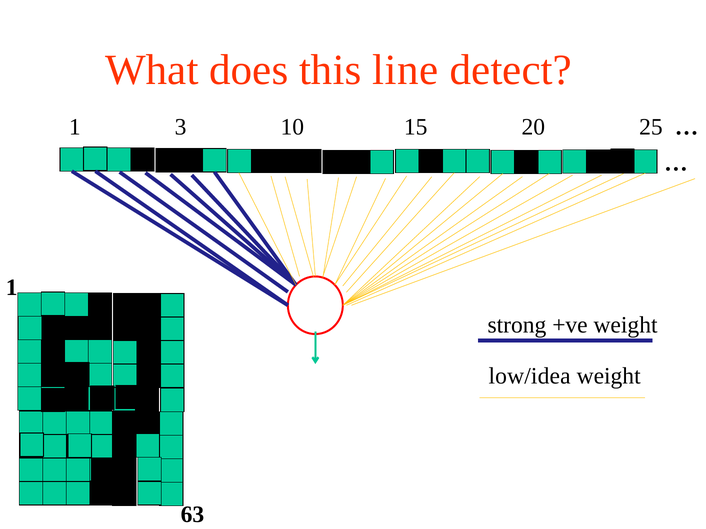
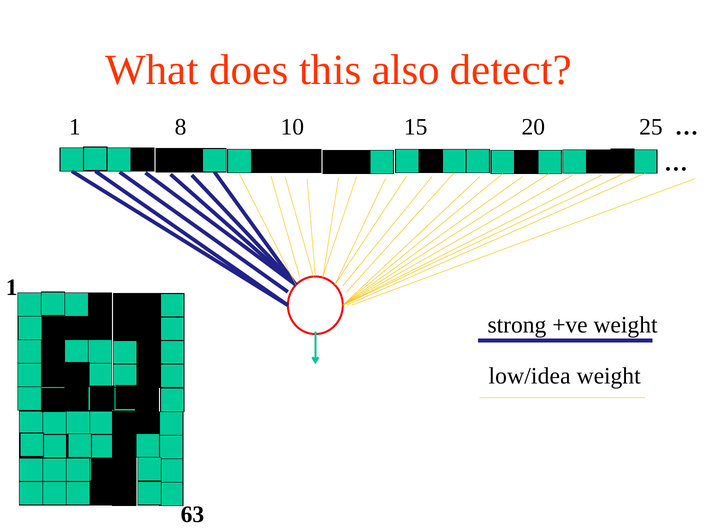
line: line -> also
3: 3 -> 8
